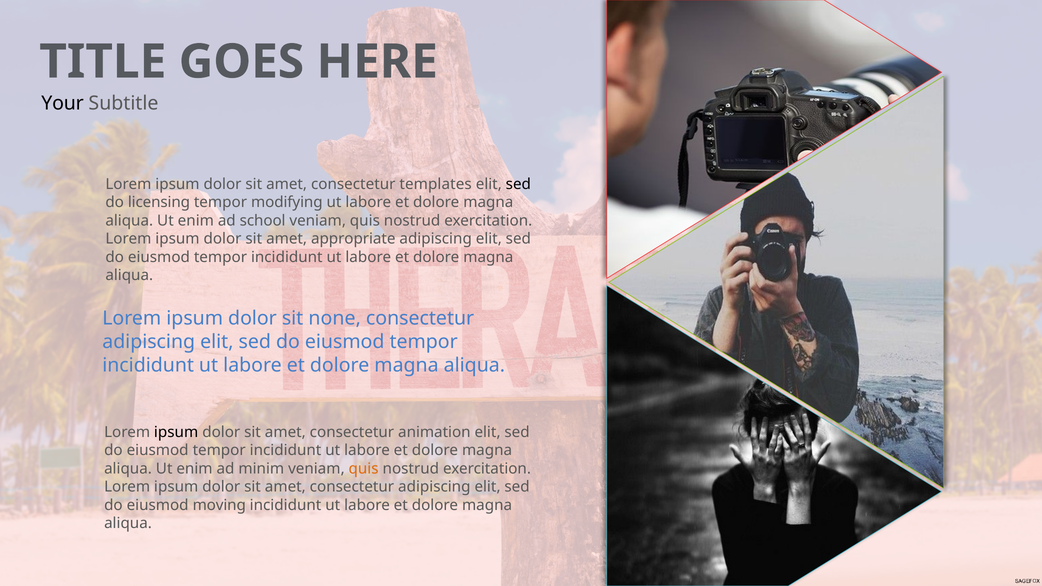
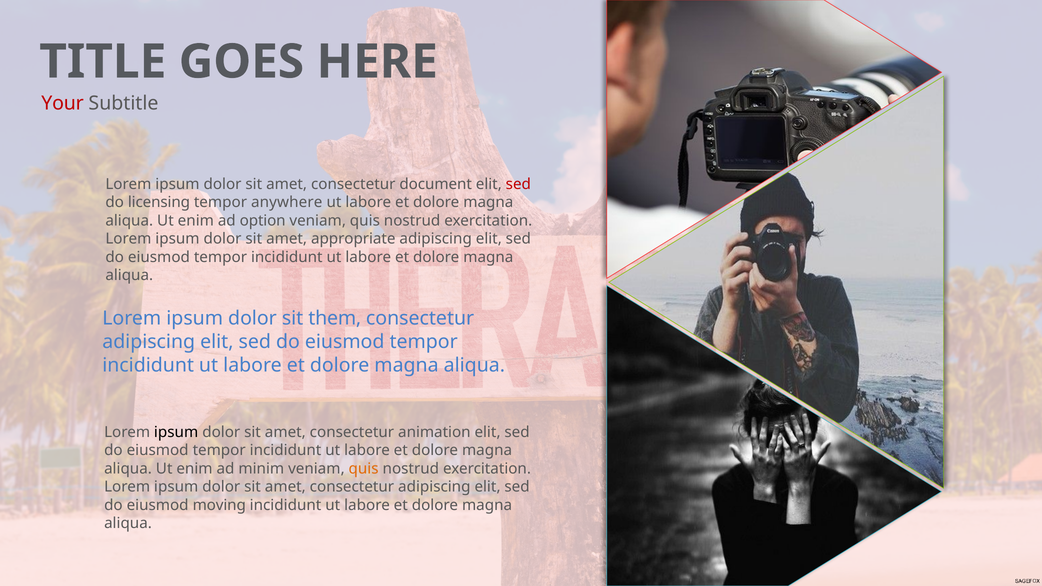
Your colour: black -> red
templates: templates -> document
sed at (518, 184) colour: black -> red
modifying: modifying -> anywhere
school: school -> option
none: none -> them
